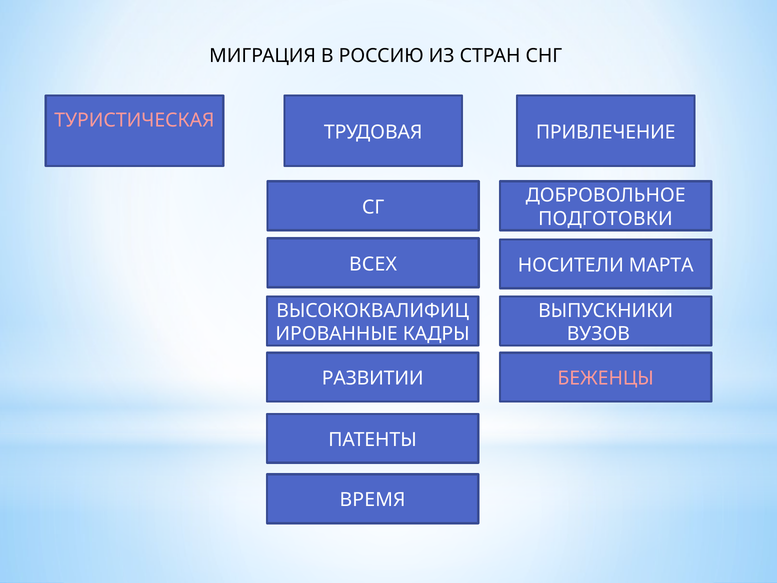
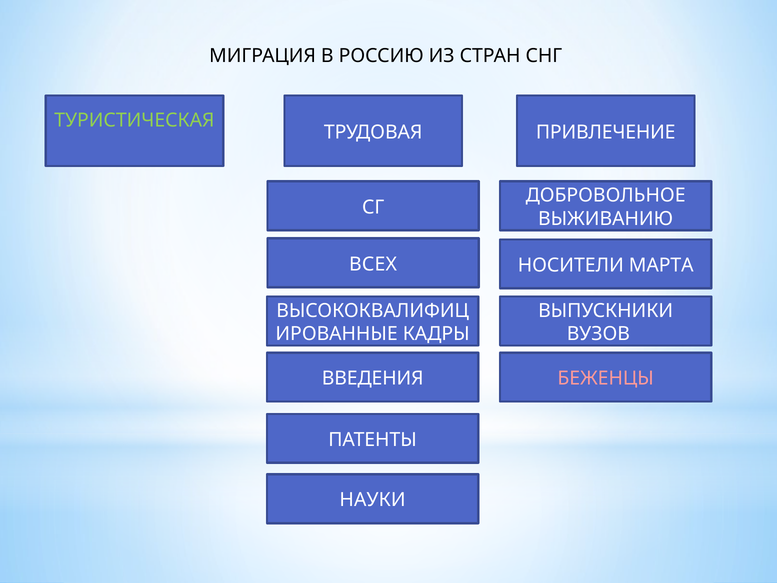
ТУРИСТИЧЕСКАЯ colour: pink -> light green
ПОДГОТОВКИ: ПОДГОТОВКИ -> ВЫЖИВАНИЮ
РАЗВИТИИ: РАЗВИТИИ -> ВВЕДЕНИЯ
ВРЕМЯ: ВРЕМЯ -> НАУКИ
